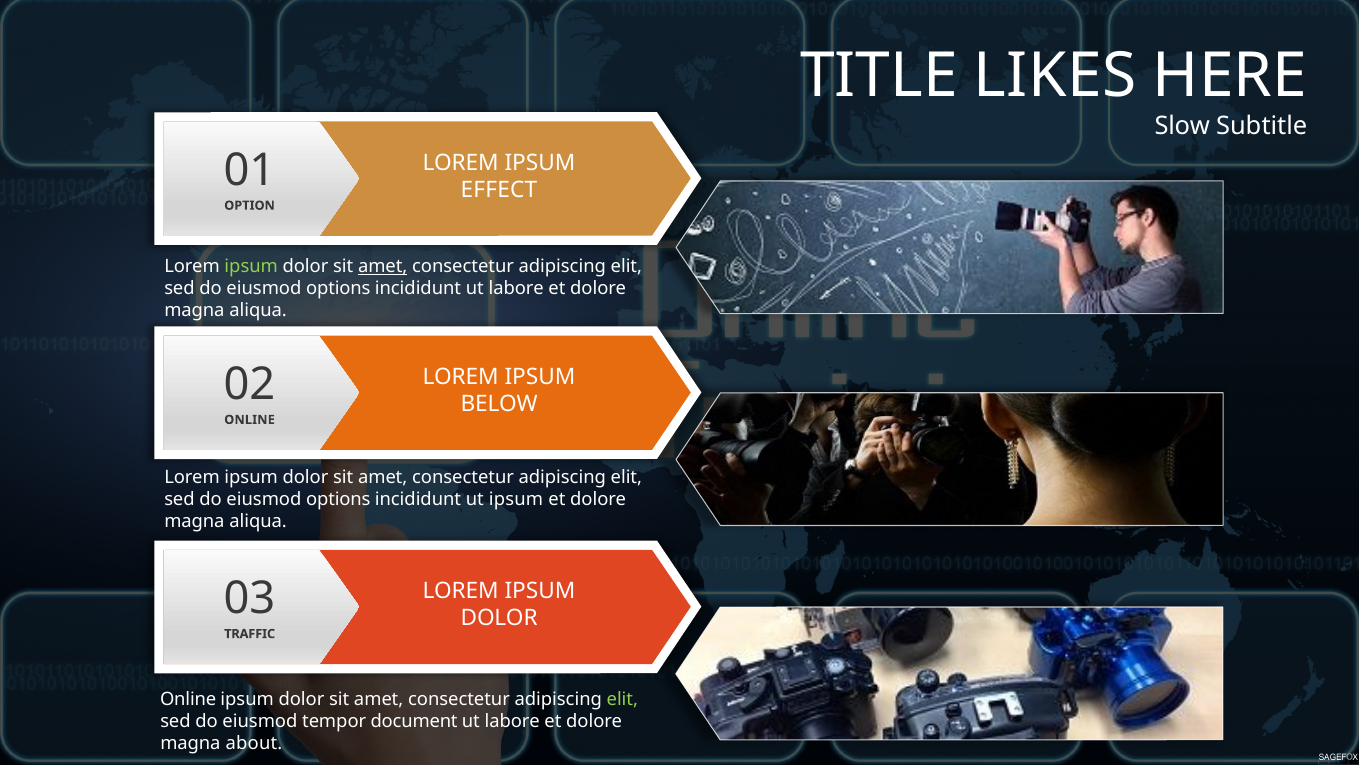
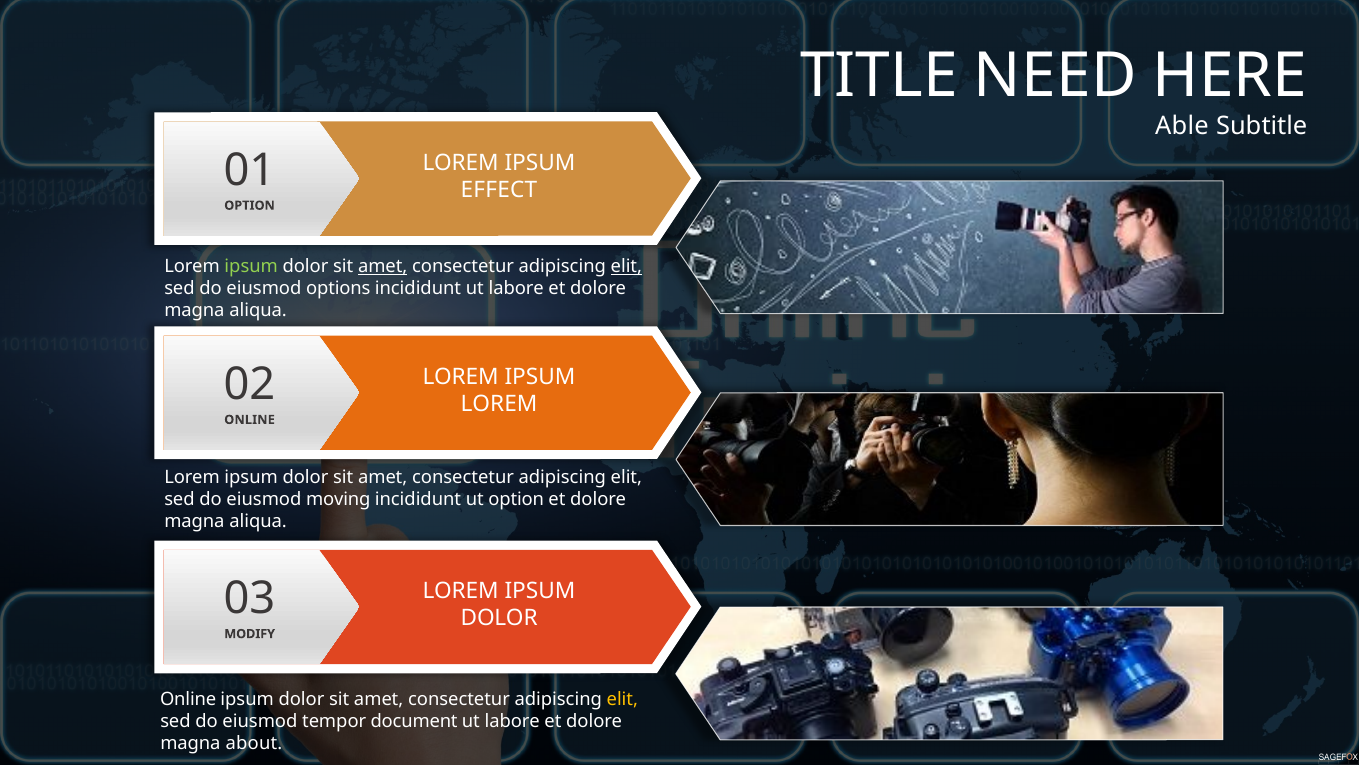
LIKES: LIKES -> NEED
Slow: Slow -> Able
elit at (626, 266) underline: none -> present
BELOW at (499, 404): BELOW -> LOREM
options at (338, 499): options -> moving
ut ipsum: ipsum -> option
TRAFFIC: TRAFFIC -> MODIFY
elit at (622, 699) colour: light green -> yellow
